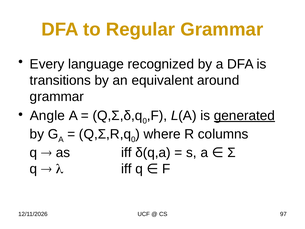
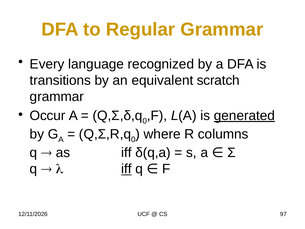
around: around -> scratch
Angle: Angle -> Occur
iff at (126, 169) underline: none -> present
